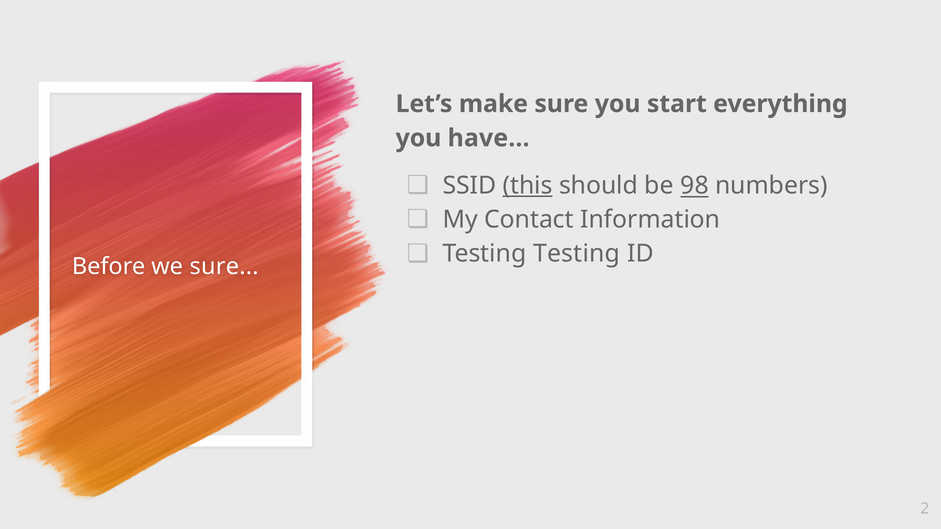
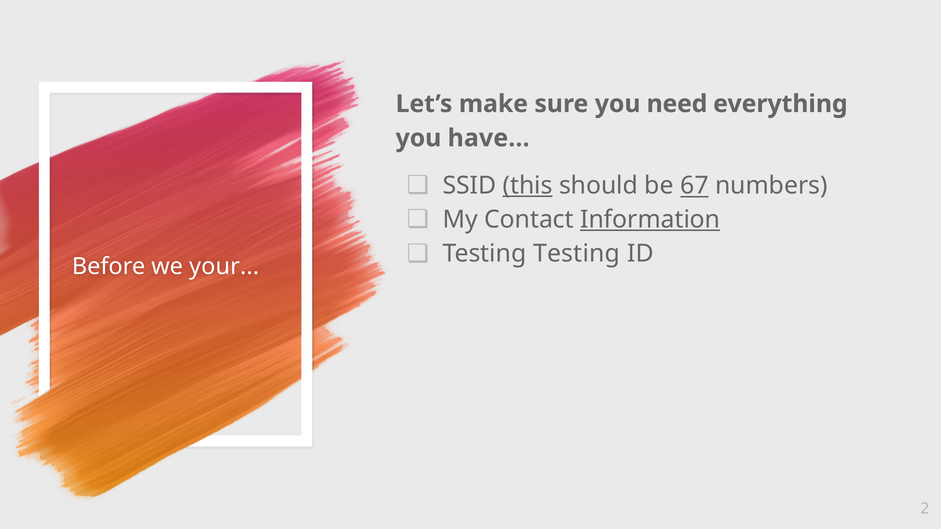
start: start -> need
98: 98 -> 67
Information underline: none -> present
we sure: sure -> your
